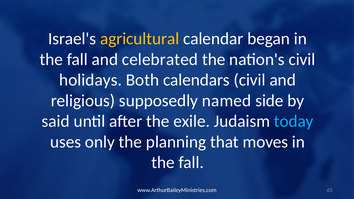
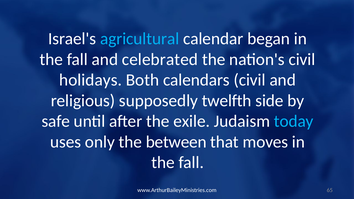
agricultural colour: yellow -> light blue
named: named -> twelfth
said: said -> safe
planning: planning -> between
